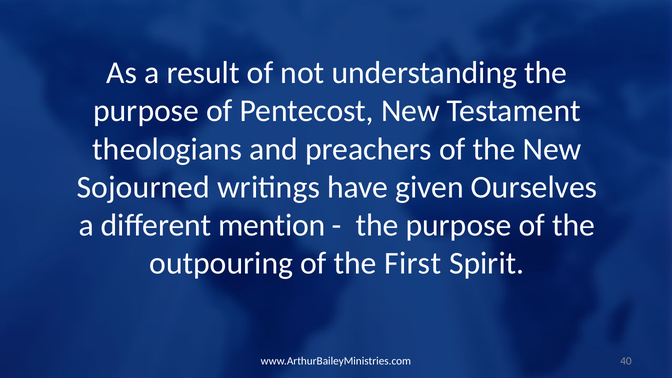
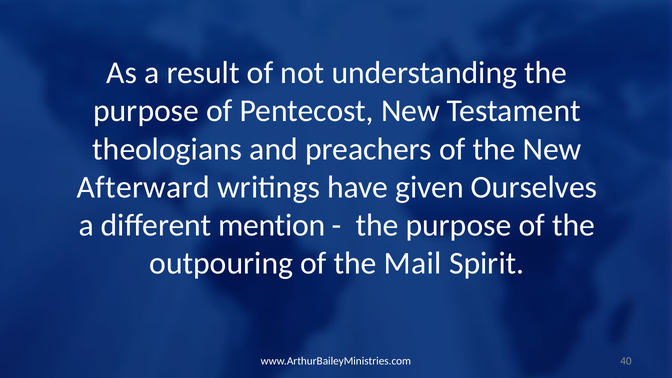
Sojourned: Sojourned -> Afterward
First: First -> Mail
